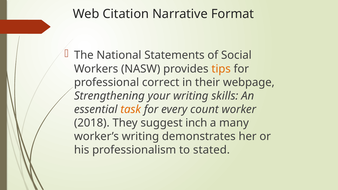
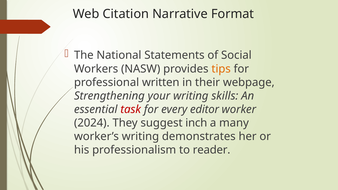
correct: correct -> written
task colour: orange -> red
count: count -> editor
2018: 2018 -> 2024
stated: stated -> reader
